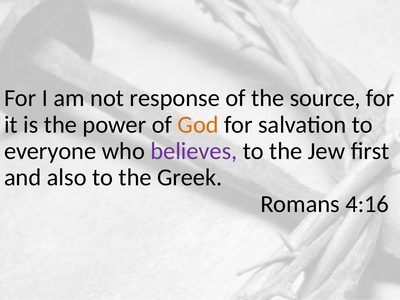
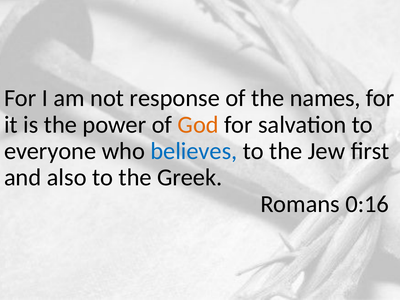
source: source -> names
believes colour: purple -> blue
4:16: 4:16 -> 0:16
